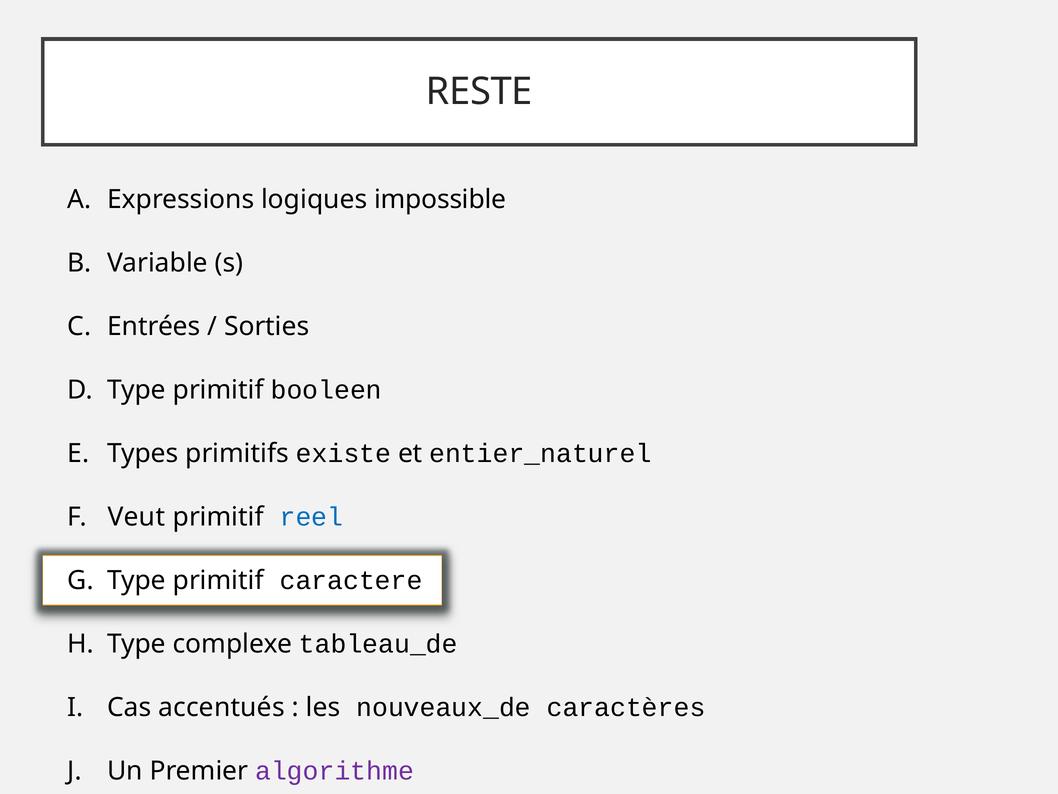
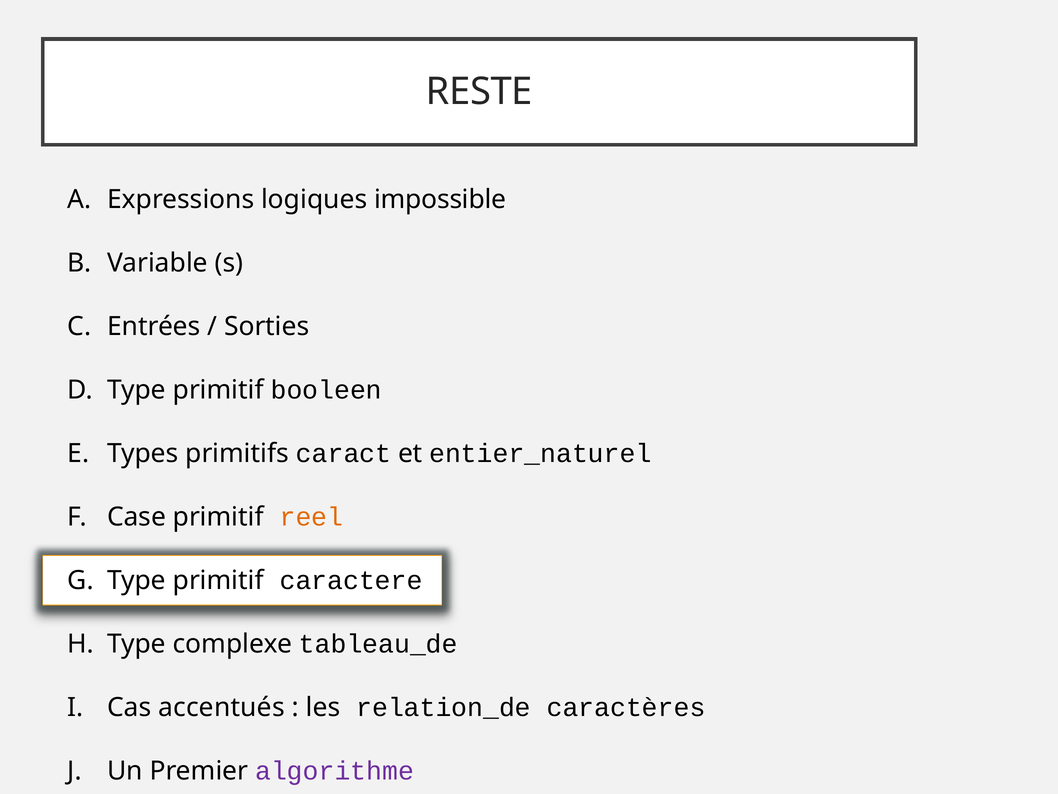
existe: existe -> caract
Veut: Veut -> Case
reel colour: blue -> orange
nouveaux_de: nouveaux_de -> relation_de
